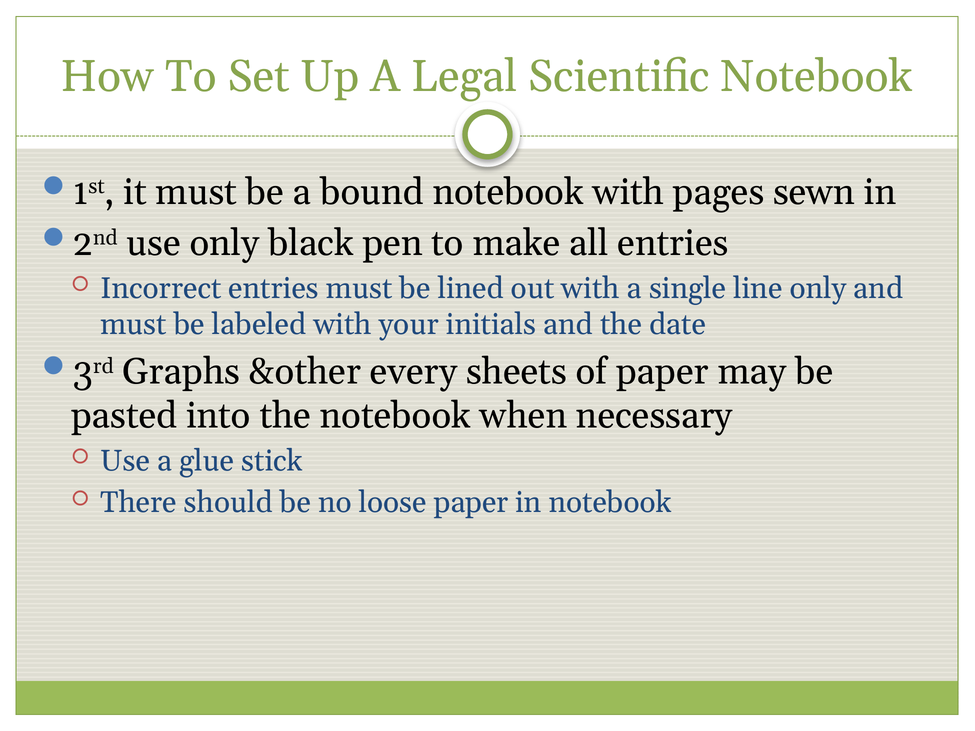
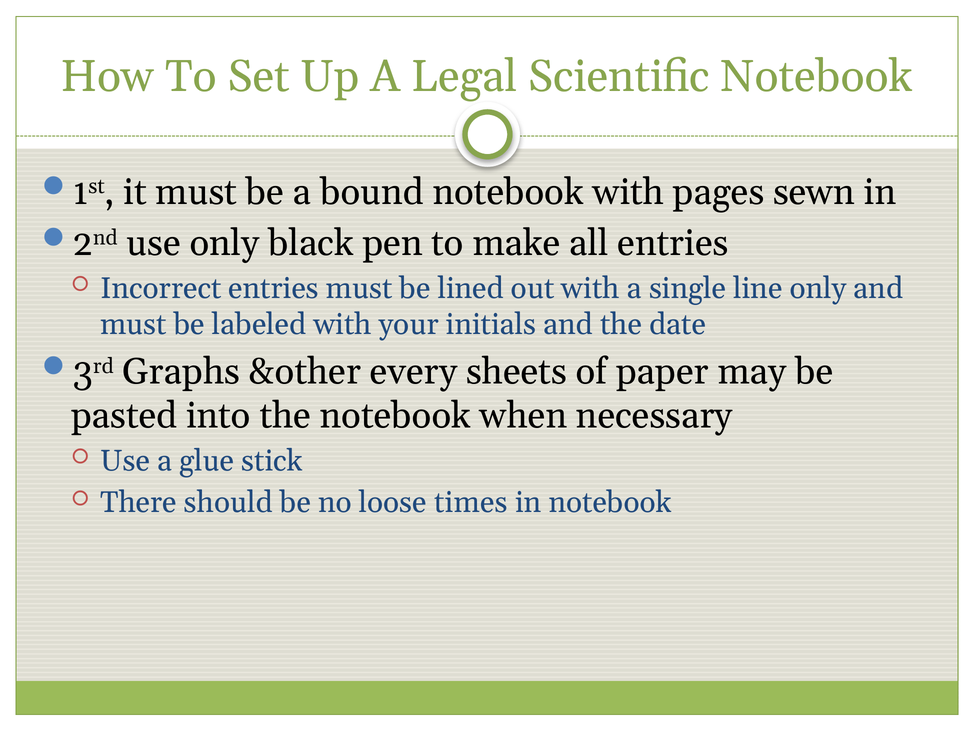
loose paper: paper -> times
